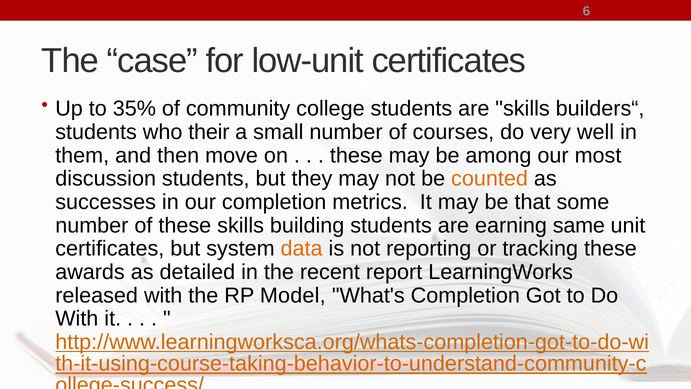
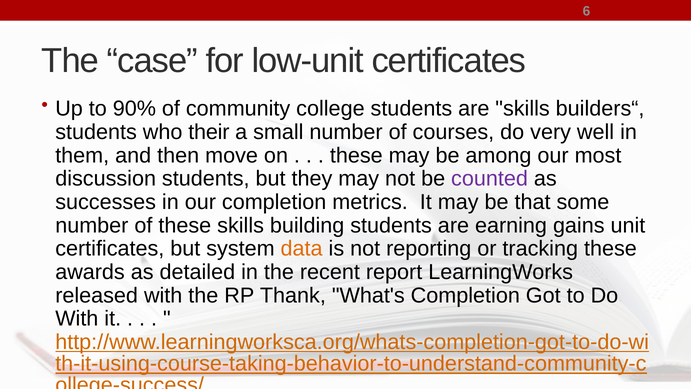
35%: 35% -> 90%
counted colour: orange -> purple
same: same -> gains
Model: Model -> Thank
